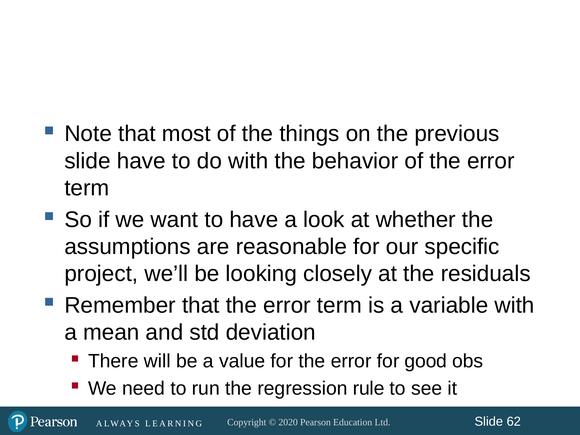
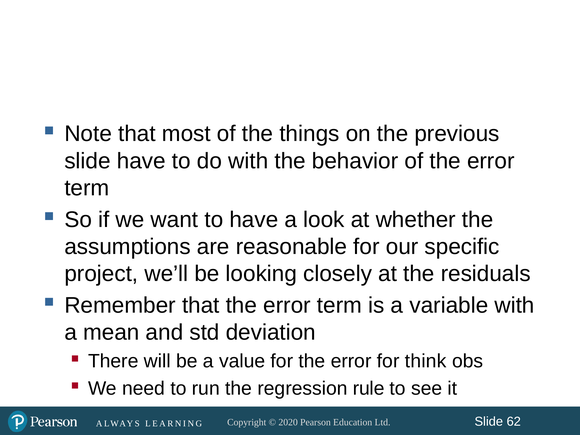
good: good -> think
